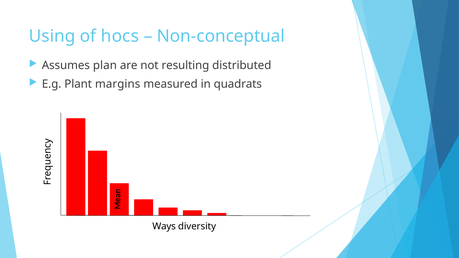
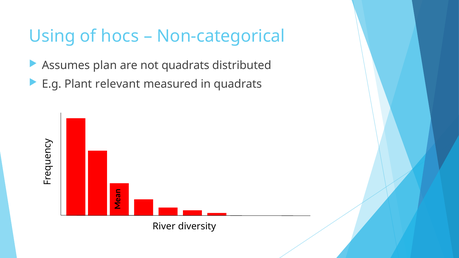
Non-conceptual: Non-conceptual -> Non-categorical
not resulting: resulting -> quadrats
margins: margins -> relevant
Ways: Ways -> River
